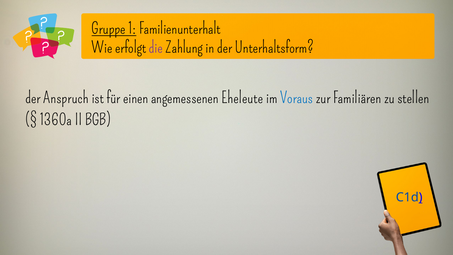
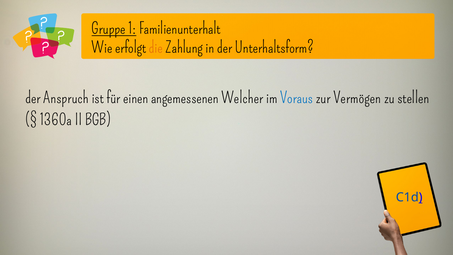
die colour: purple -> orange
Eheleute: Eheleute -> Welcher
Familiären: Familiären -> Vermögen
